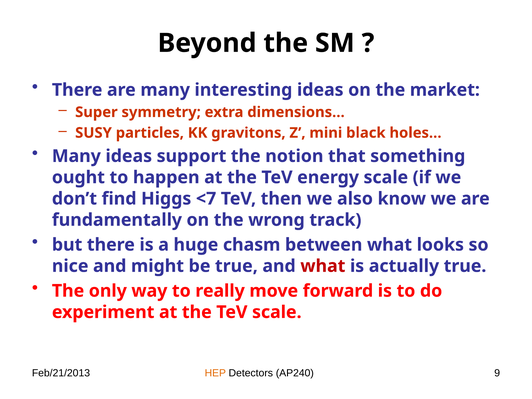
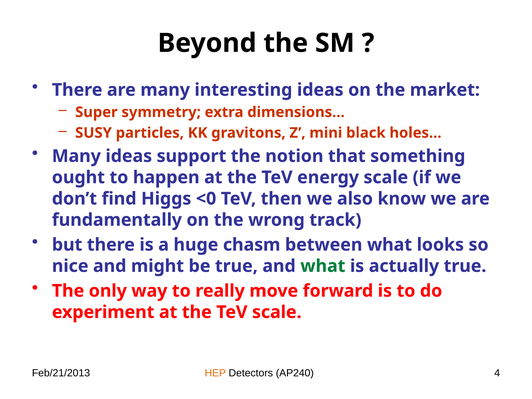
<7: <7 -> <0
what at (323, 266) colour: red -> green
9: 9 -> 4
